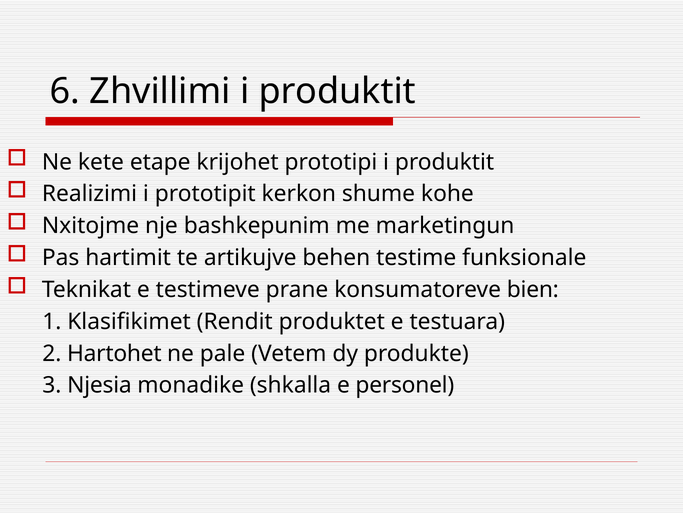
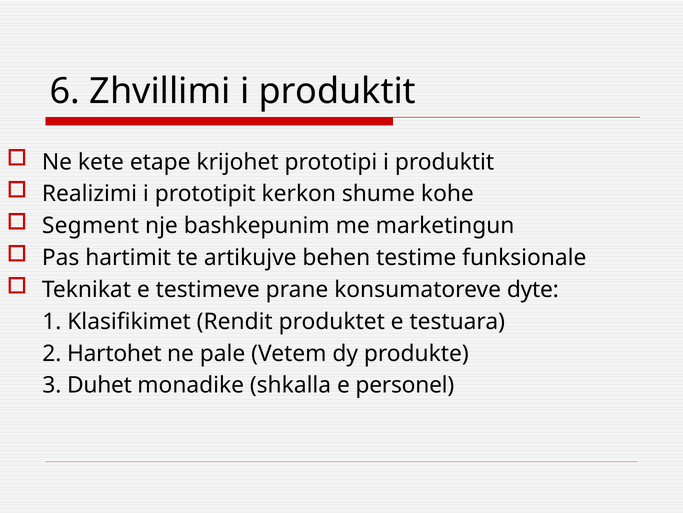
Nxitojme: Nxitojme -> Segment
bien: bien -> dyte
Njesia: Njesia -> Duhet
